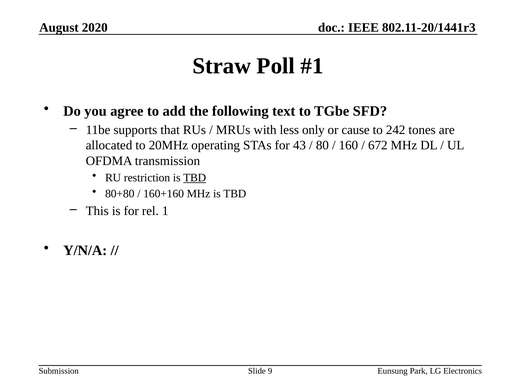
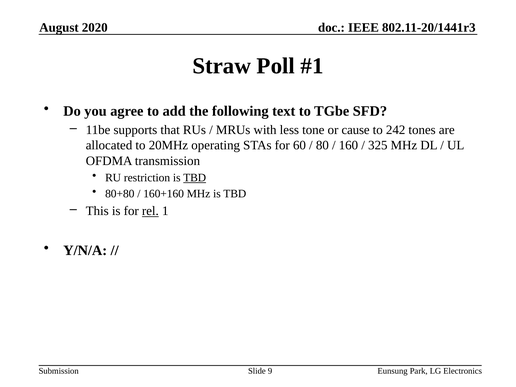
only: only -> tone
43: 43 -> 60
672: 672 -> 325
rel underline: none -> present
